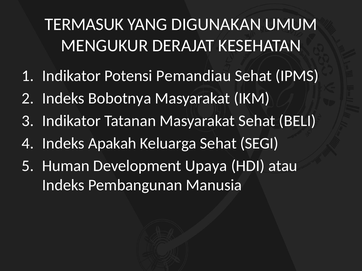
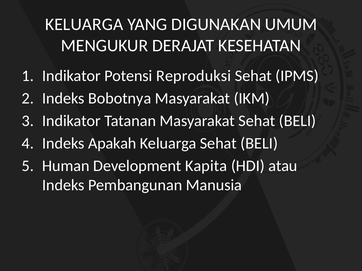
TERMASUK at (84, 24): TERMASUK -> KELUARGA
Pemandiau: Pemandiau -> Reproduksi
Keluarga Sehat SEGI: SEGI -> BELI
Upaya: Upaya -> Kapita
